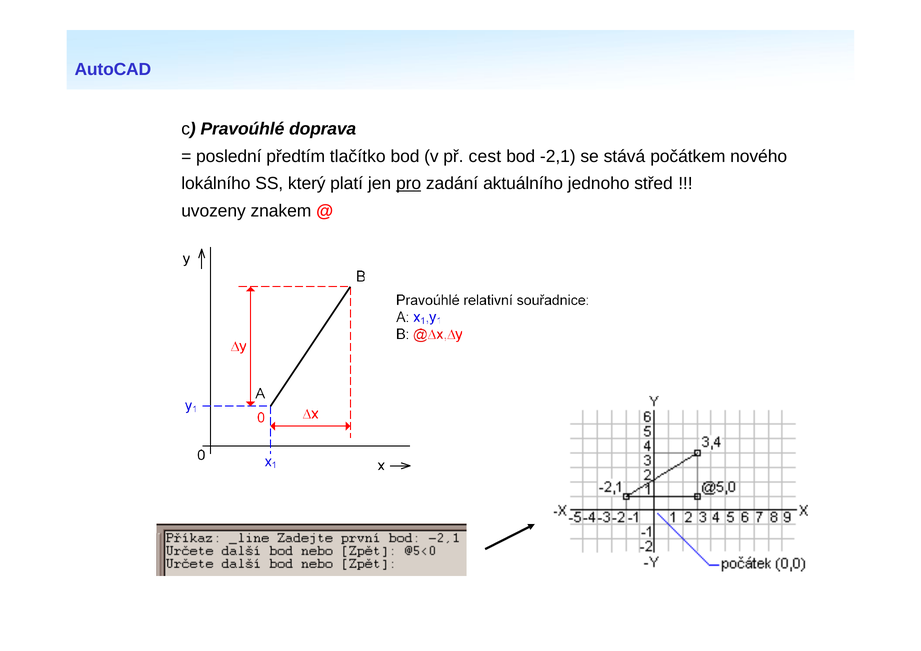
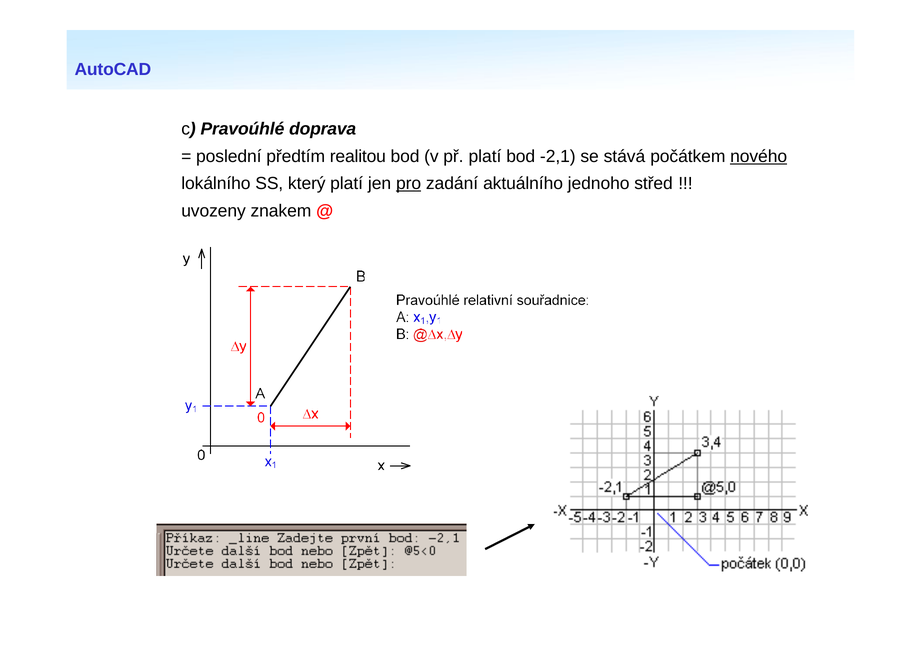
tlačítko: tlačítko -> realitou
př cest: cest -> platí
nového underline: none -> present
